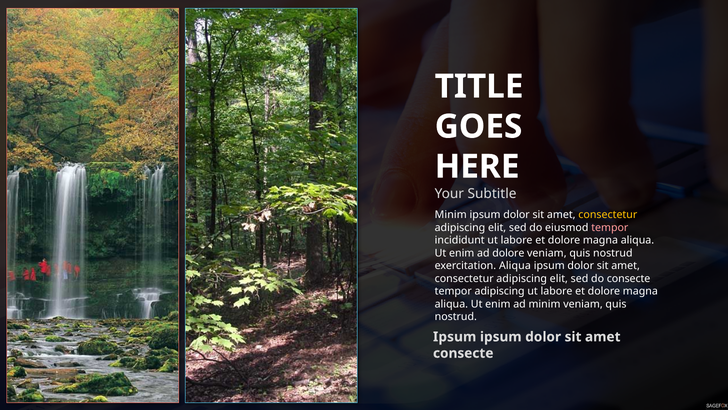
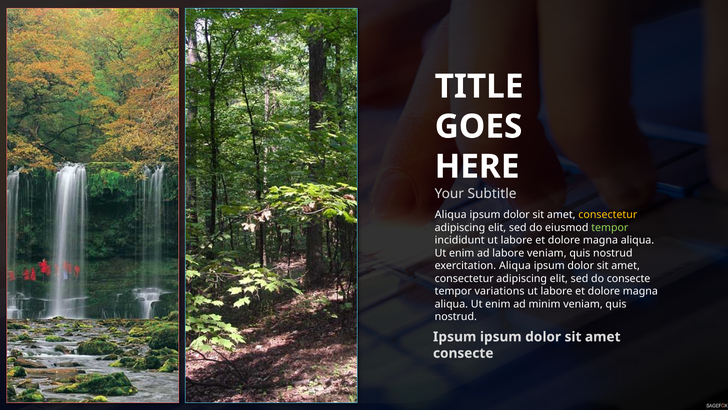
Minim at (451, 215): Minim -> Aliqua
tempor at (610, 227) colour: pink -> light green
ad dolore: dolore -> labore
tempor adipiscing: adipiscing -> variations
